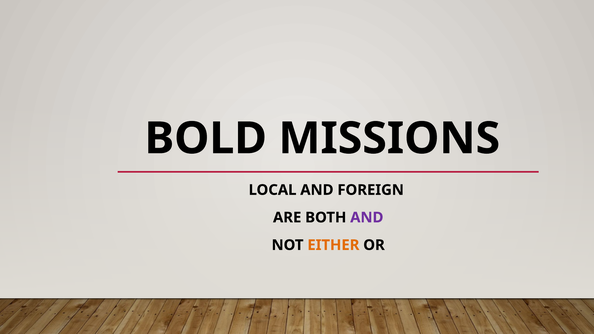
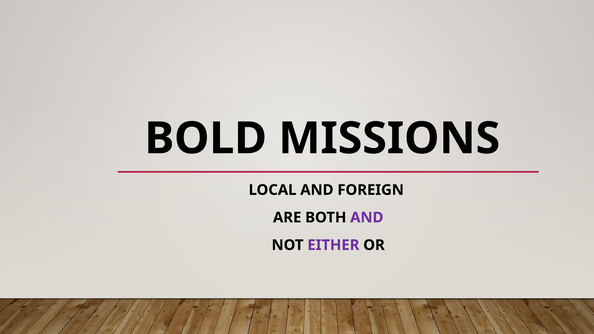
EITHER colour: orange -> purple
